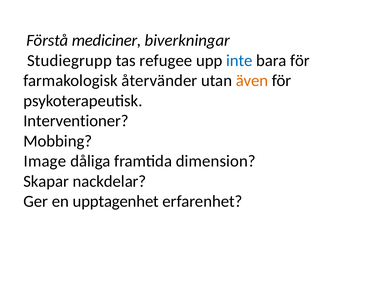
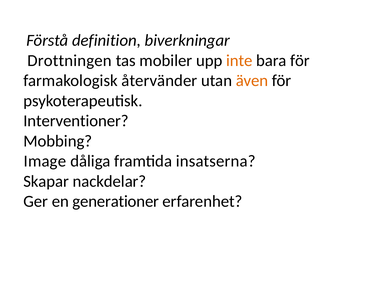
mediciner: mediciner -> definition
Studiegrupp: Studiegrupp -> Drottningen
refugee: refugee -> mobiler
inte colour: blue -> orange
dimension: dimension -> insatserna
upptagenhet: upptagenhet -> generationer
